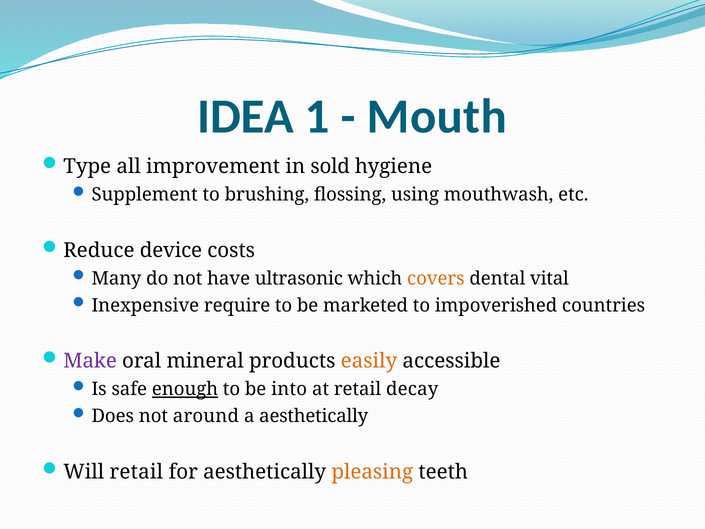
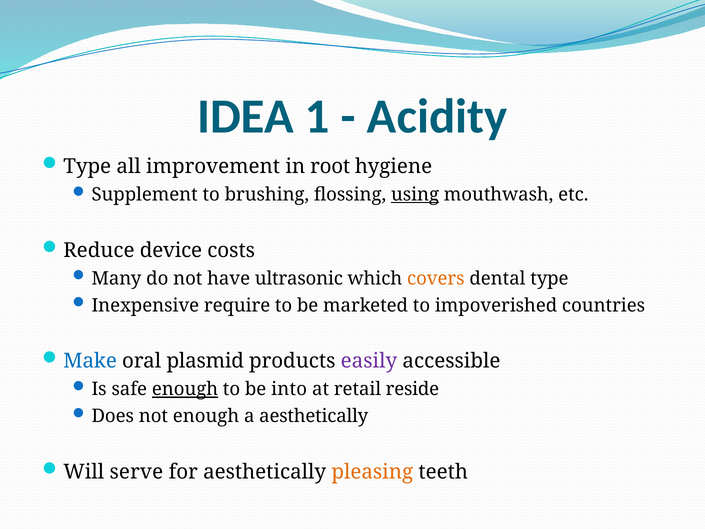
Mouth: Mouth -> Acidity
sold: sold -> root
using underline: none -> present
dental vital: vital -> type
Make colour: purple -> blue
mineral: mineral -> plasmid
easily colour: orange -> purple
decay: decay -> reside
not around: around -> enough
Will retail: retail -> serve
